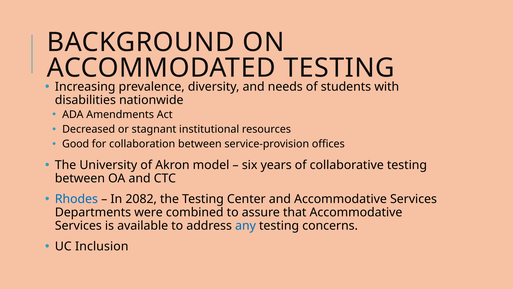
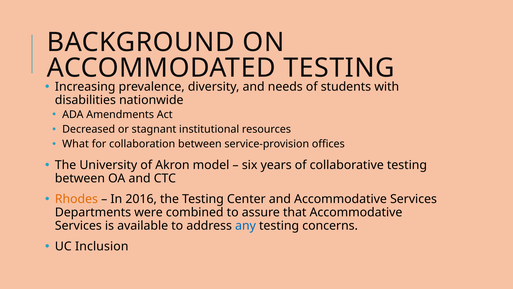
Good: Good -> What
Rhodes colour: blue -> orange
2082: 2082 -> 2016
